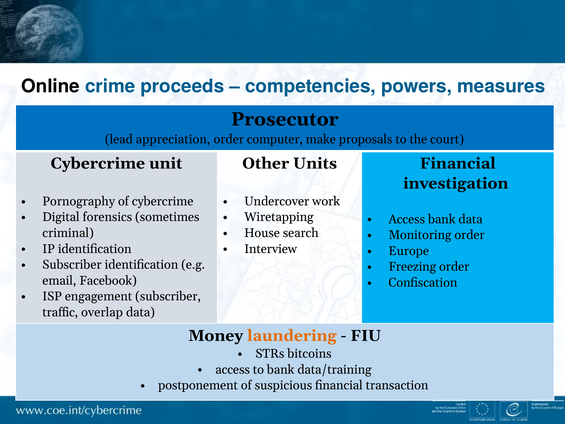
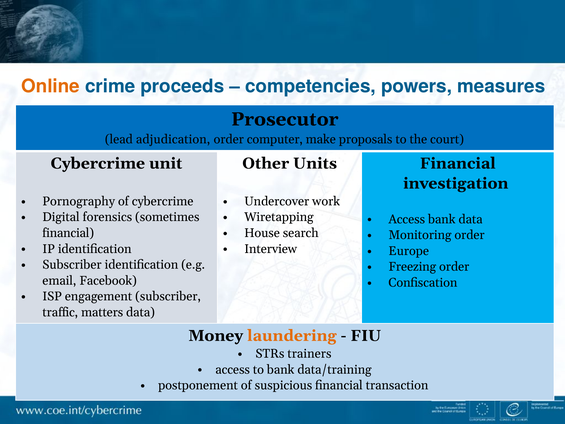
Online colour: black -> orange
appreciation: appreciation -> adjudication
criminal at (68, 233): criminal -> financial
overlap: overlap -> matters
bitcoins: bitcoins -> trainers
